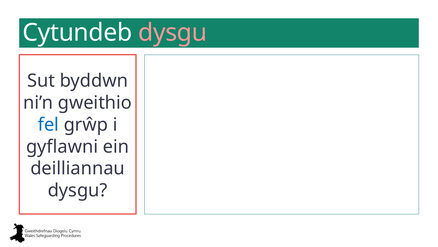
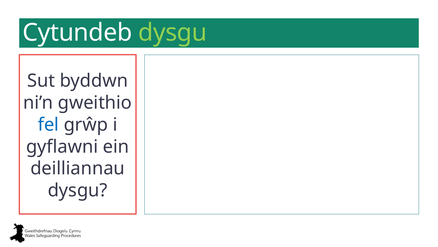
dysgu at (173, 33) colour: pink -> light green
